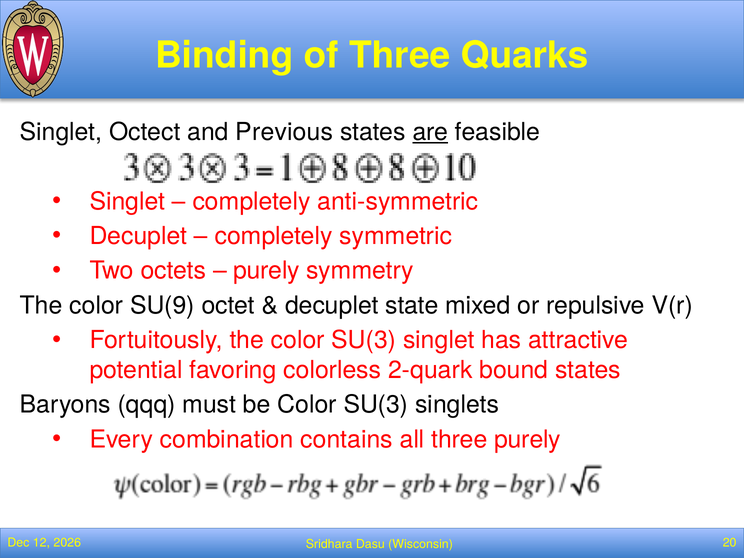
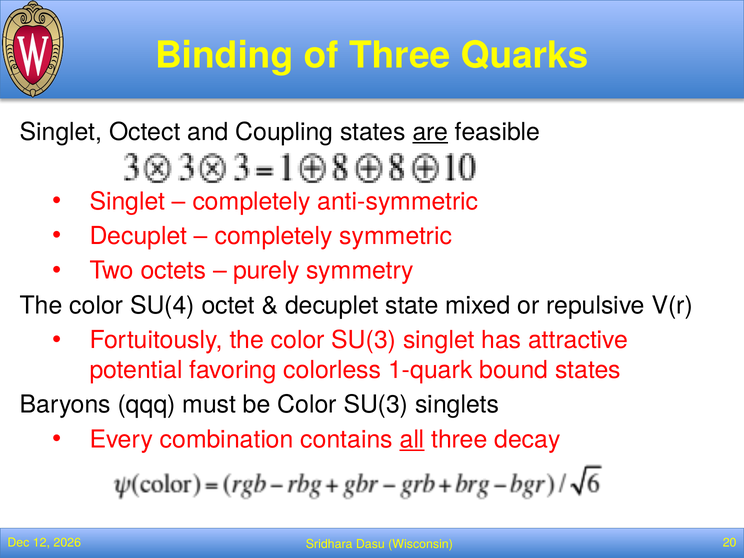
Previous: Previous -> Coupling
SU(9: SU(9 -> SU(4
2-quark: 2-quark -> 1-quark
all underline: none -> present
three purely: purely -> decay
